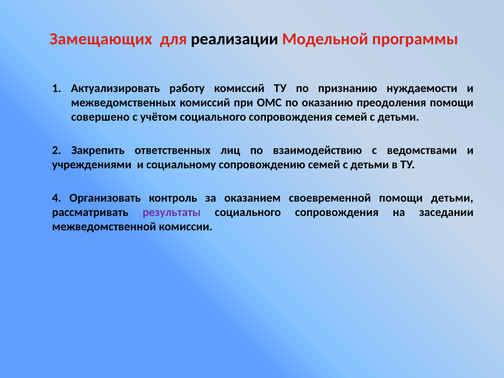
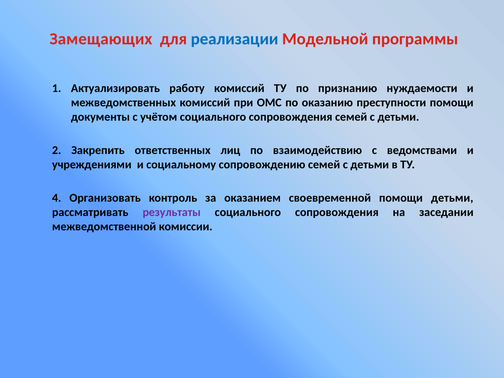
реализации colour: black -> blue
преодоления: преодоления -> преступности
совершено: совершено -> документы
